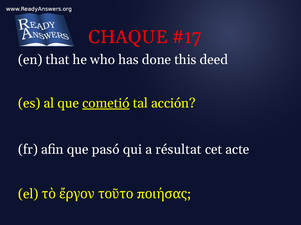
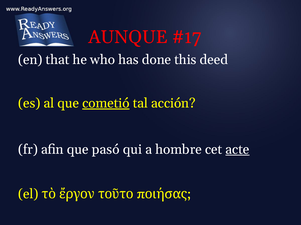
CHAQUE: CHAQUE -> AUNQUE
résultat: résultat -> hombre
acte underline: none -> present
